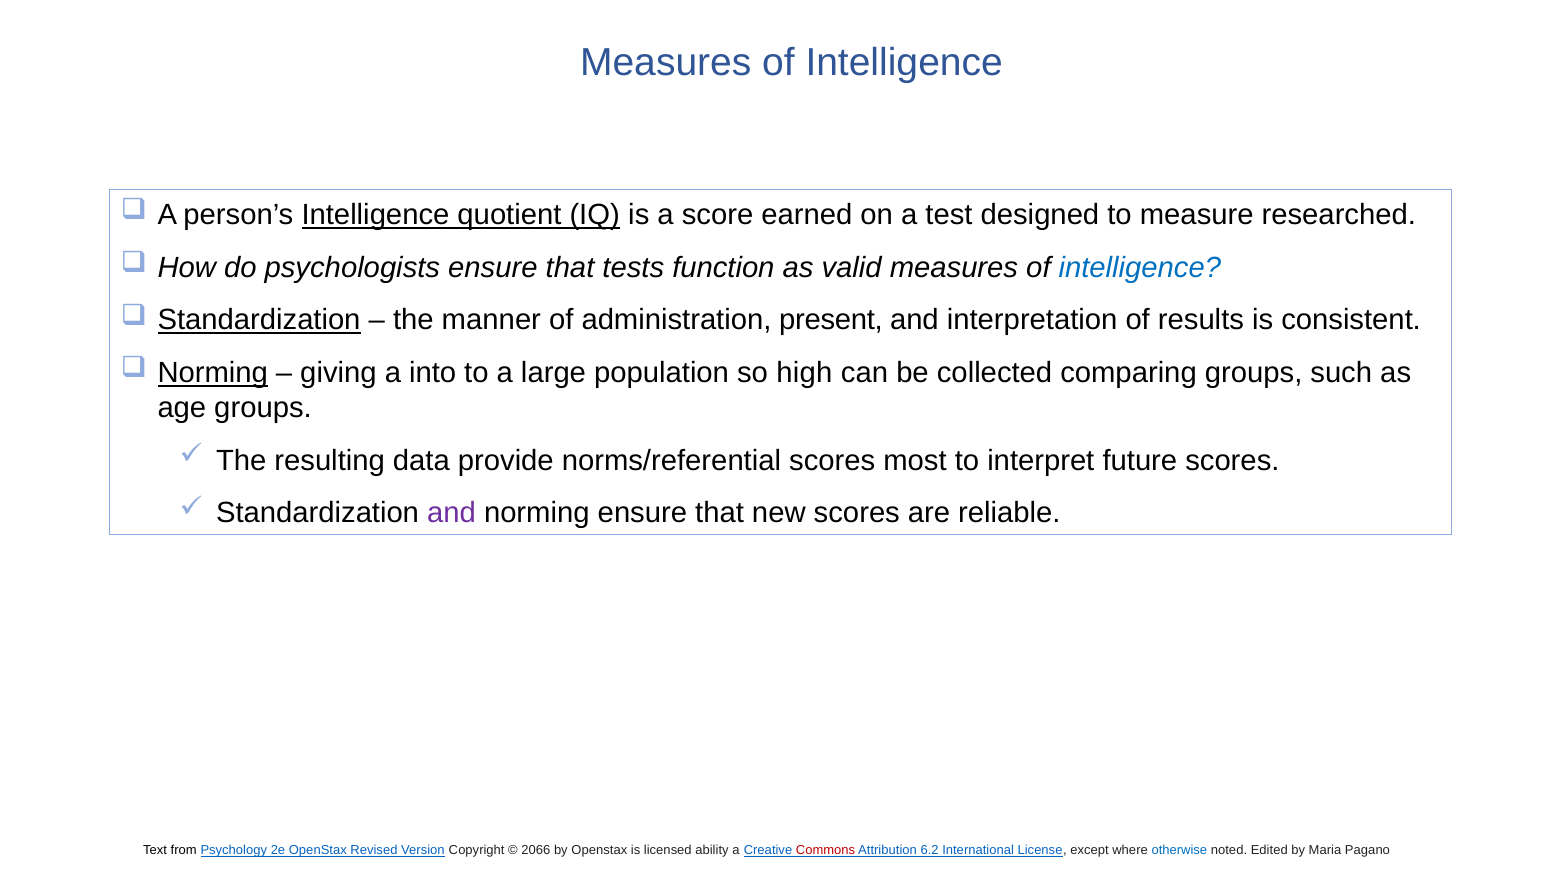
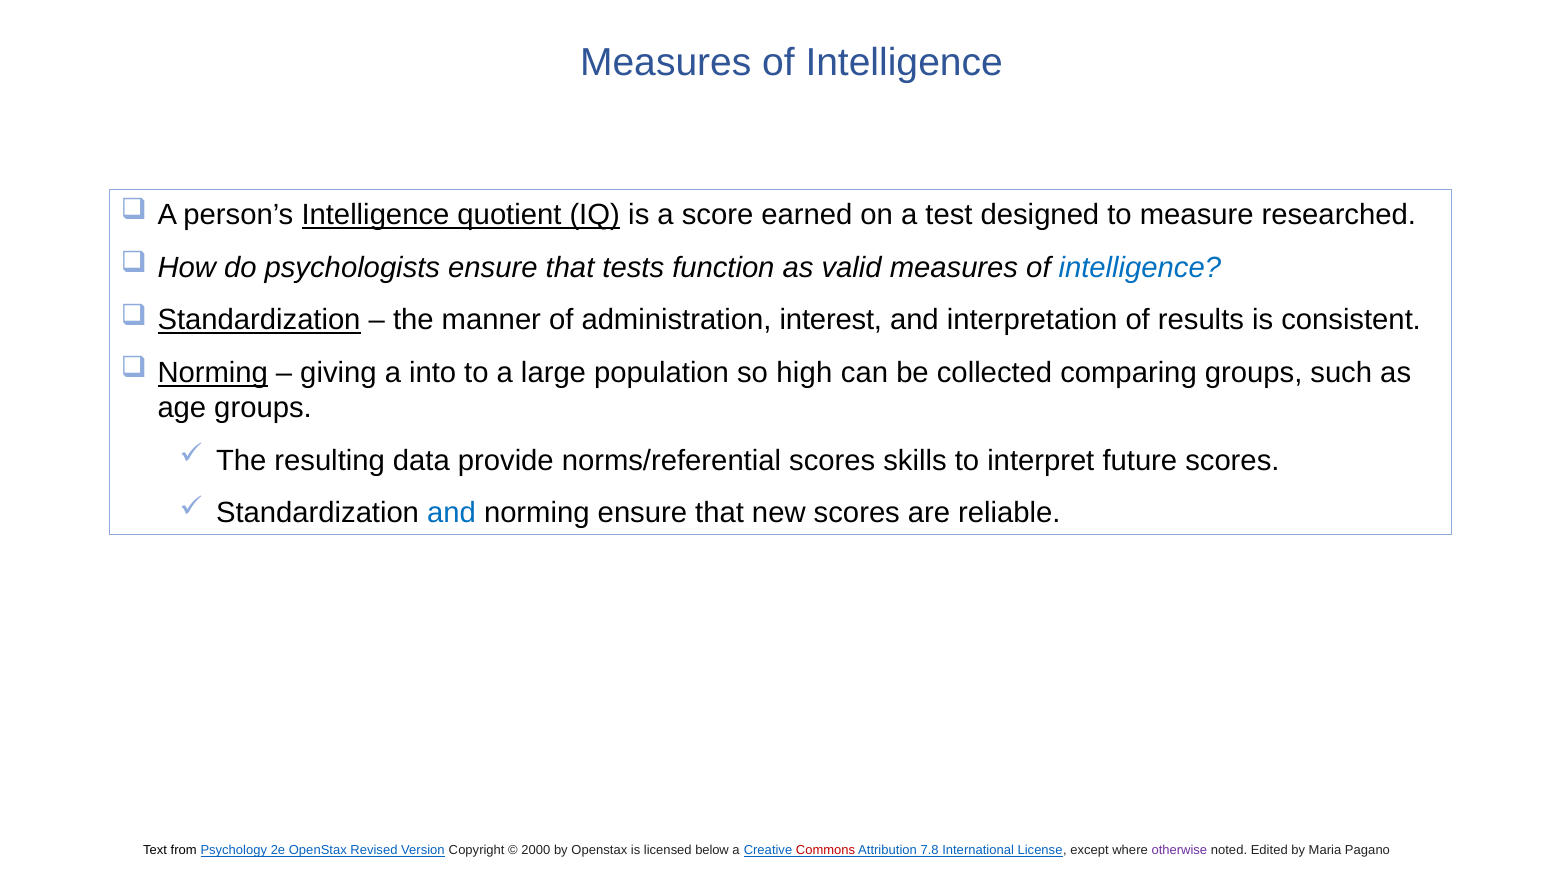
present: present -> interest
most: most -> skills
and at (452, 513) colour: purple -> blue
2066: 2066 -> 2000
ability: ability -> below
6.2: 6.2 -> 7.8
otherwise colour: blue -> purple
